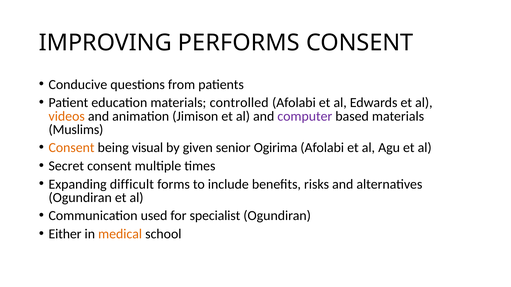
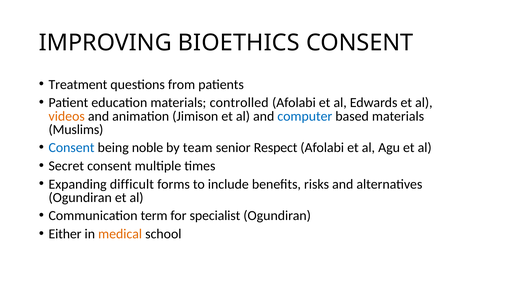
PERFORMS: PERFORMS -> BIOETHICS
Conducive: Conducive -> Treatment
computer colour: purple -> blue
Consent at (72, 148) colour: orange -> blue
visual: visual -> noble
given: given -> team
Ogirima: Ogirima -> Respect
used: used -> term
